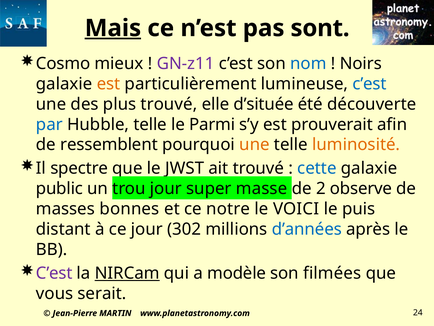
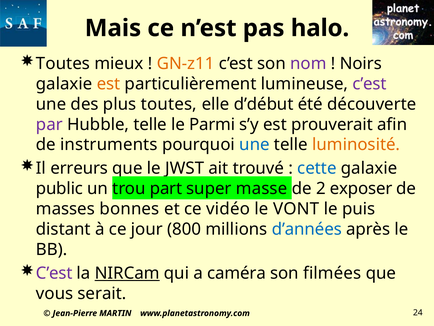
Mais underline: present -> none
sont: sont -> halo
Cosmo at (63, 63): Cosmo -> Toutes
GN-z11 colour: purple -> orange
nom colour: blue -> purple
c’est at (370, 84) colour: blue -> purple
plus trouvé: trouvé -> toutes
d’située: d’située -> d’début
par colour: blue -> purple
ressemblent: ressemblent -> instruments
une at (254, 145) colour: orange -> blue
spectre: spectre -> erreurs
trou jour: jour -> part
observe: observe -> exposer
notre: notre -> vidéo
VOICI: VOICI -> VONT
302: 302 -> 800
modèle: modèle -> caméra
